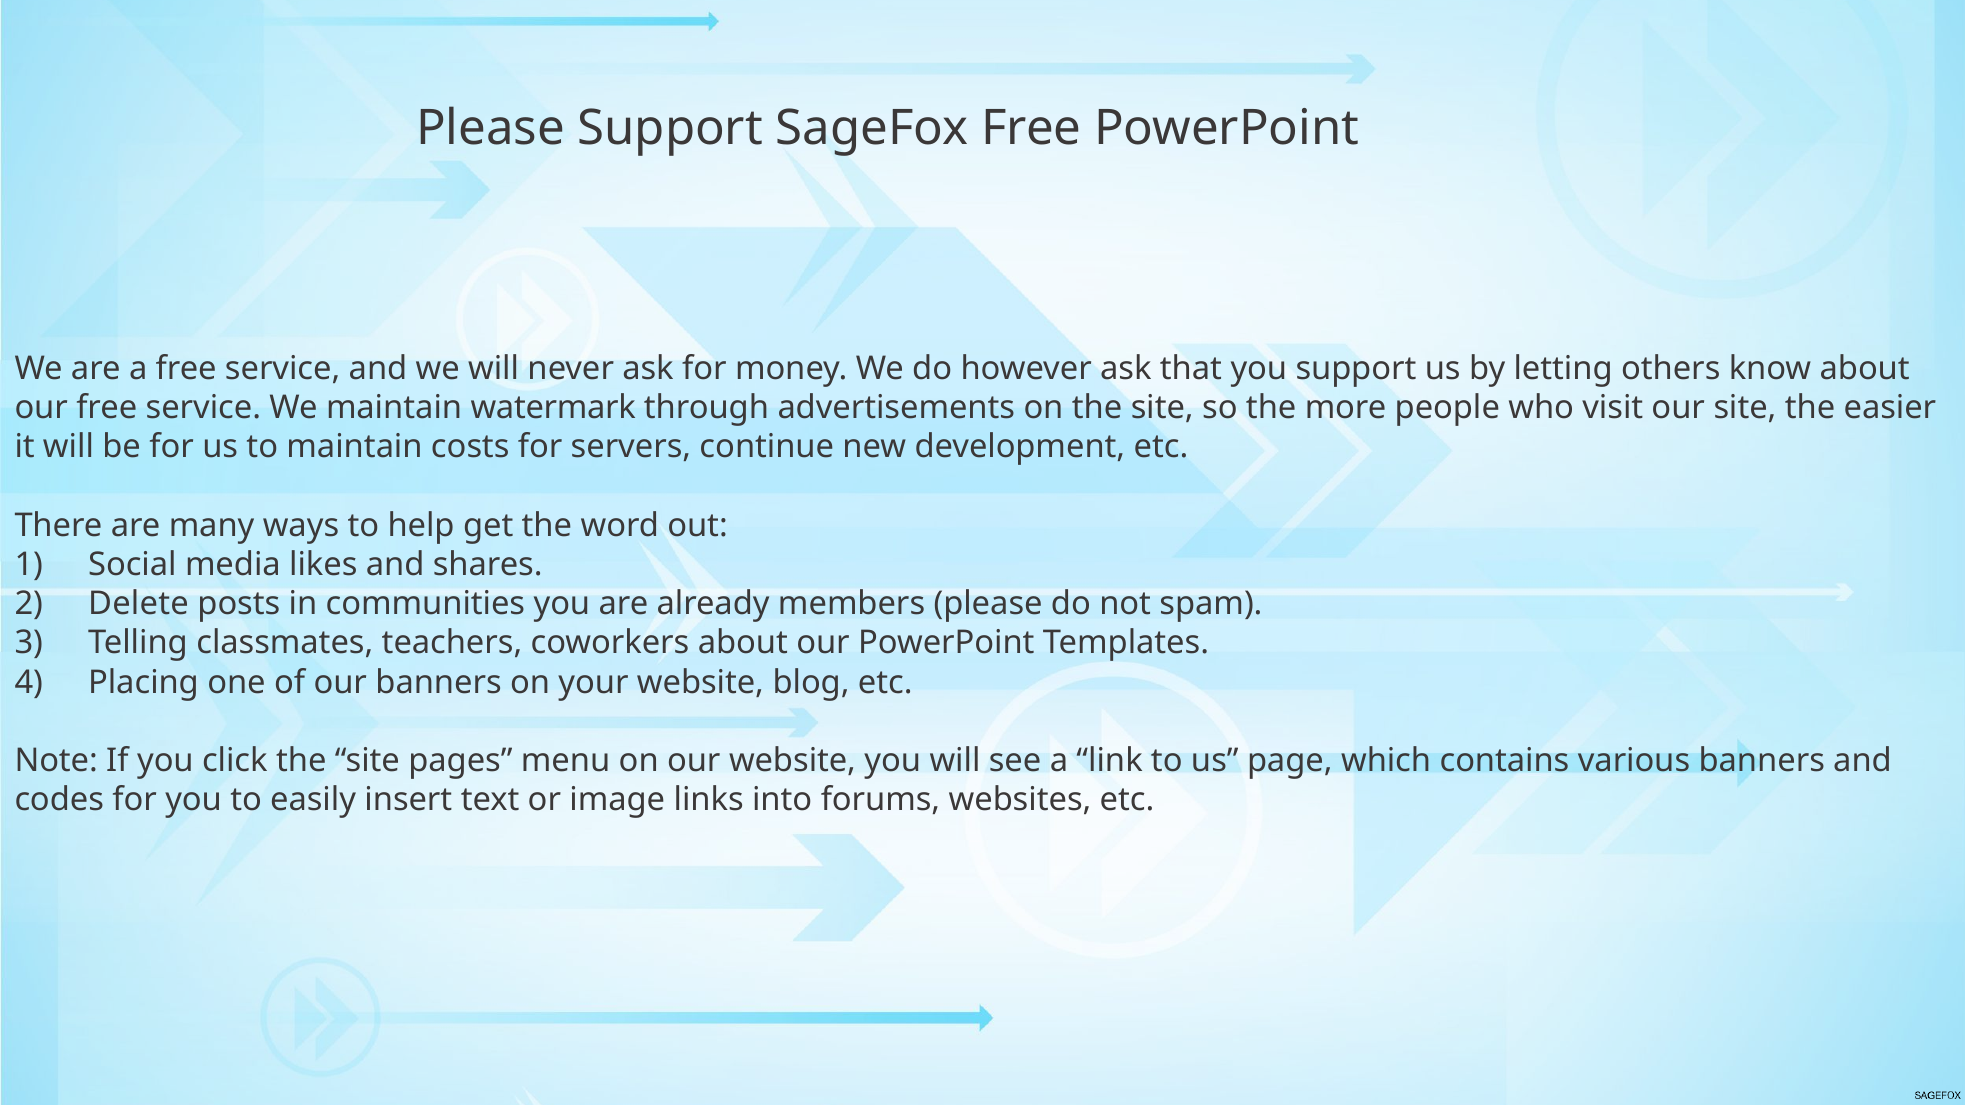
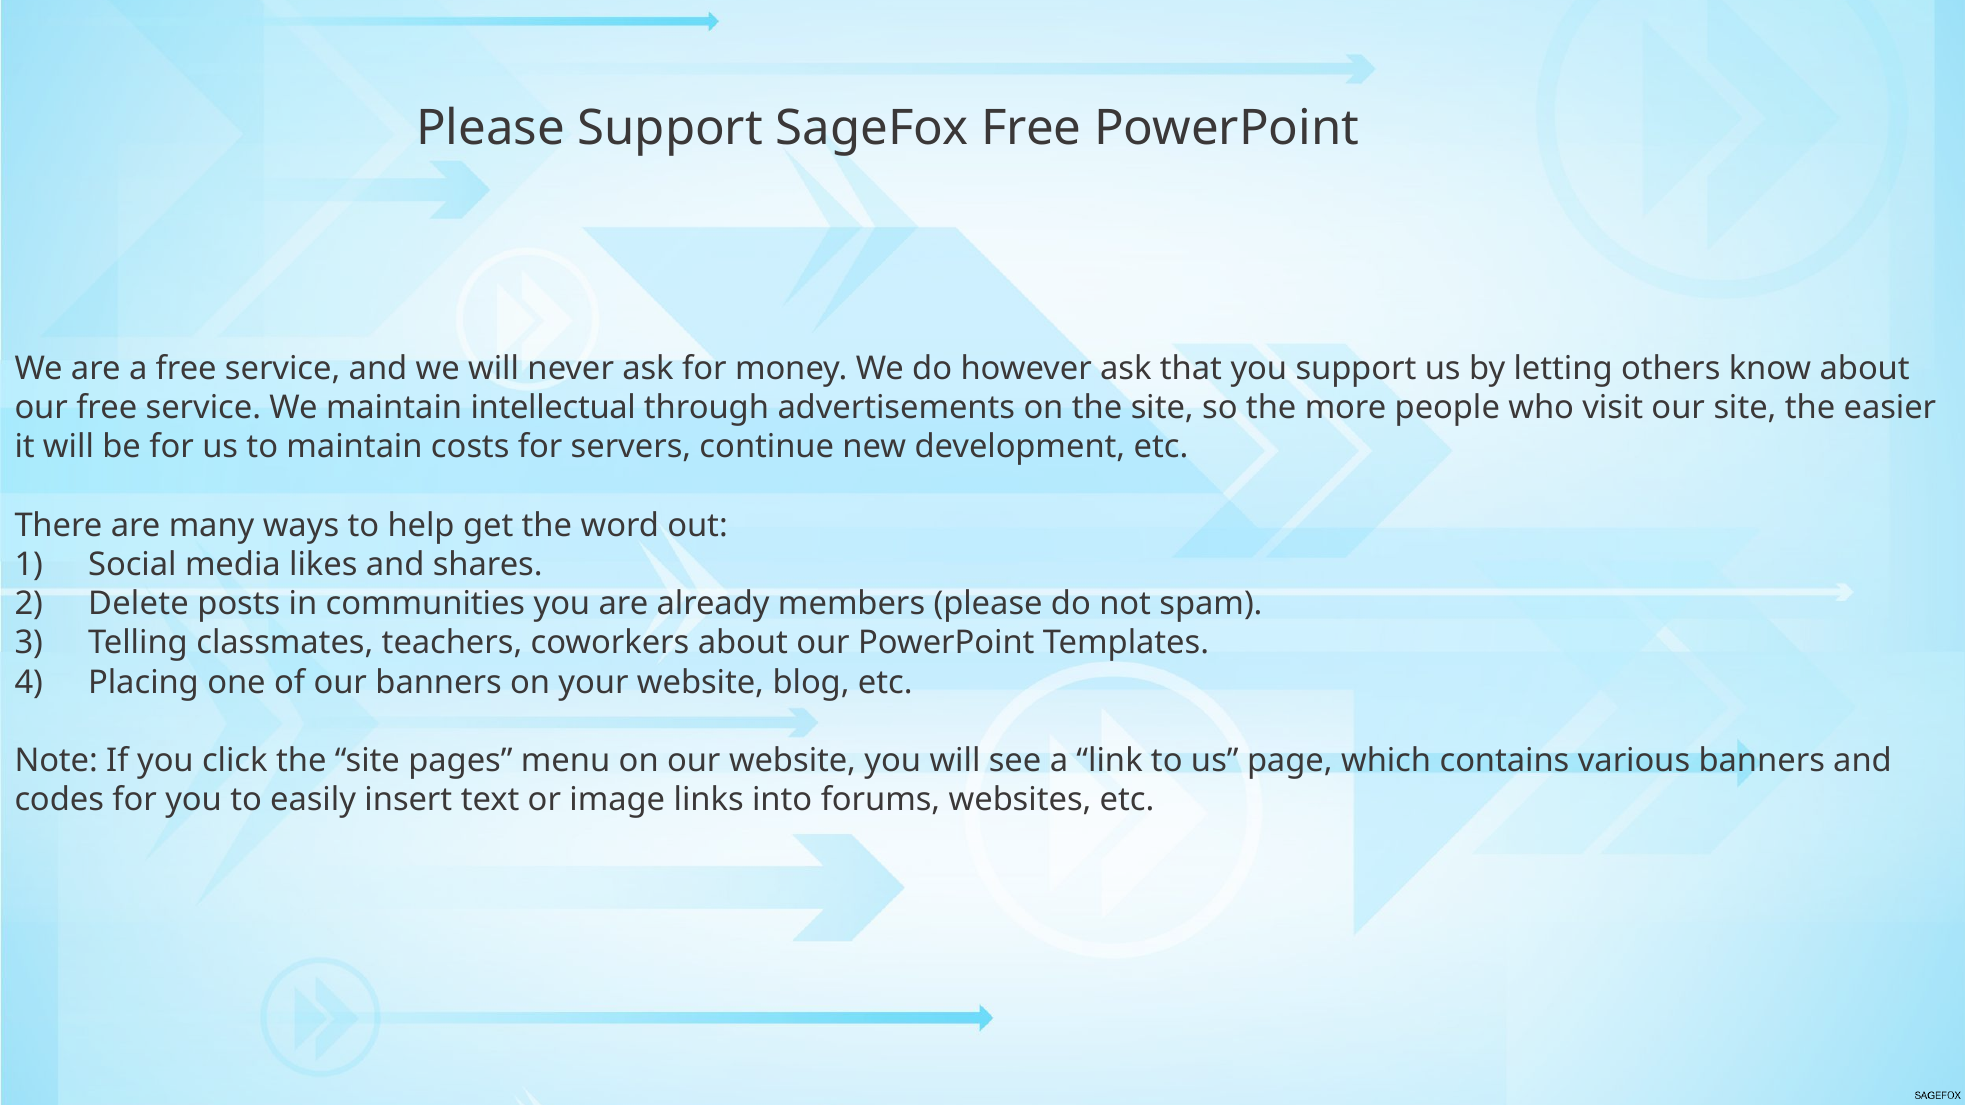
watermark: watermark -> intellectual
